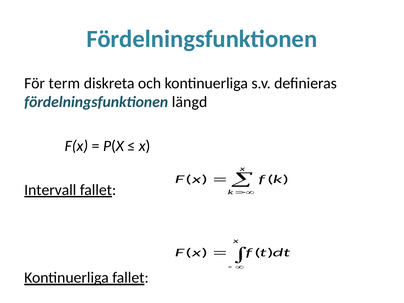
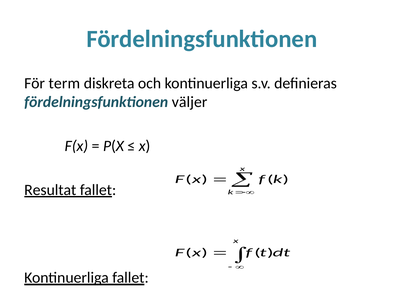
längd: längd -> väljer
Intervall: Intervall -> Resultat
